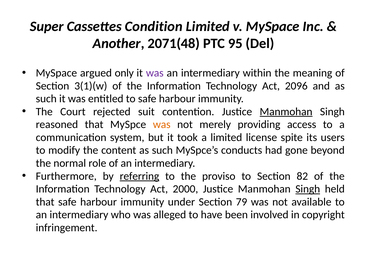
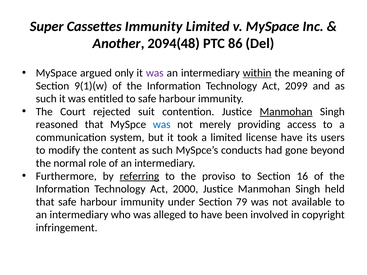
Cassettes Condition: Condition -> Immunity
2071(48: 2071(48 -> 2094(48
95: 95 -> 86
within underline: none -> present
3(1)(w: 3(1)(w -> 9(1)(w
2096: 2096 -> 2099
was at (162, 125) colour: orange -> blue
license spite: spite -> have
82: 82 -> 16
Singh at (308, 189) underline: present -> none
